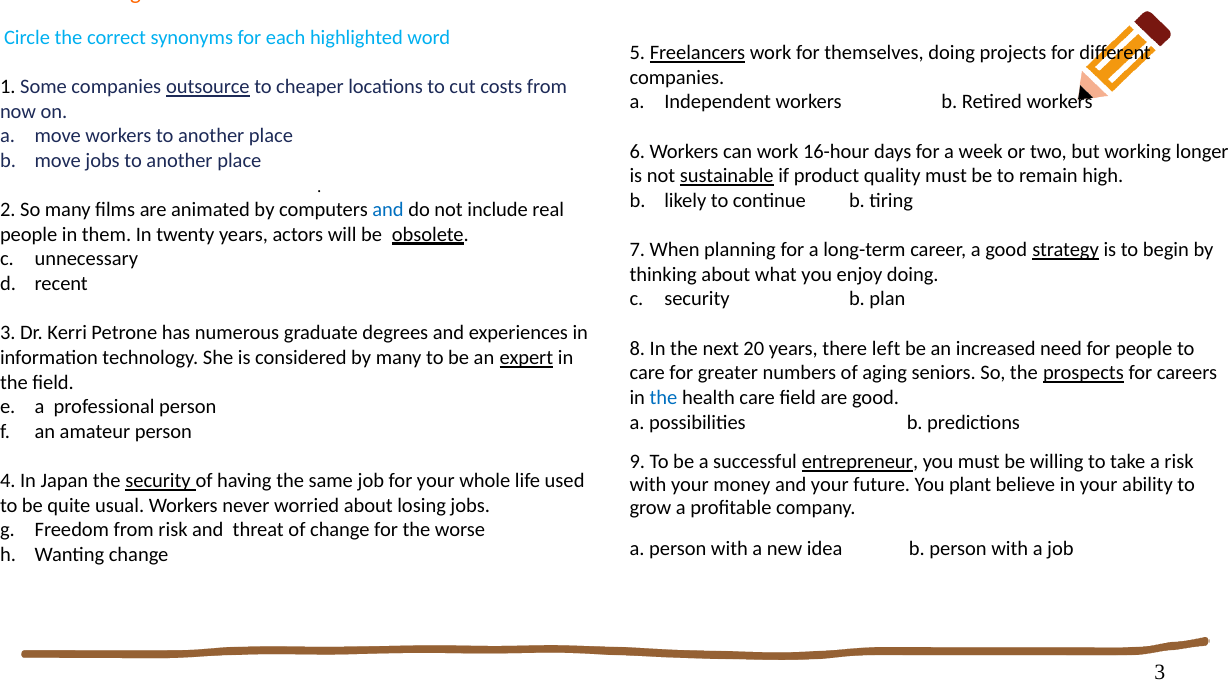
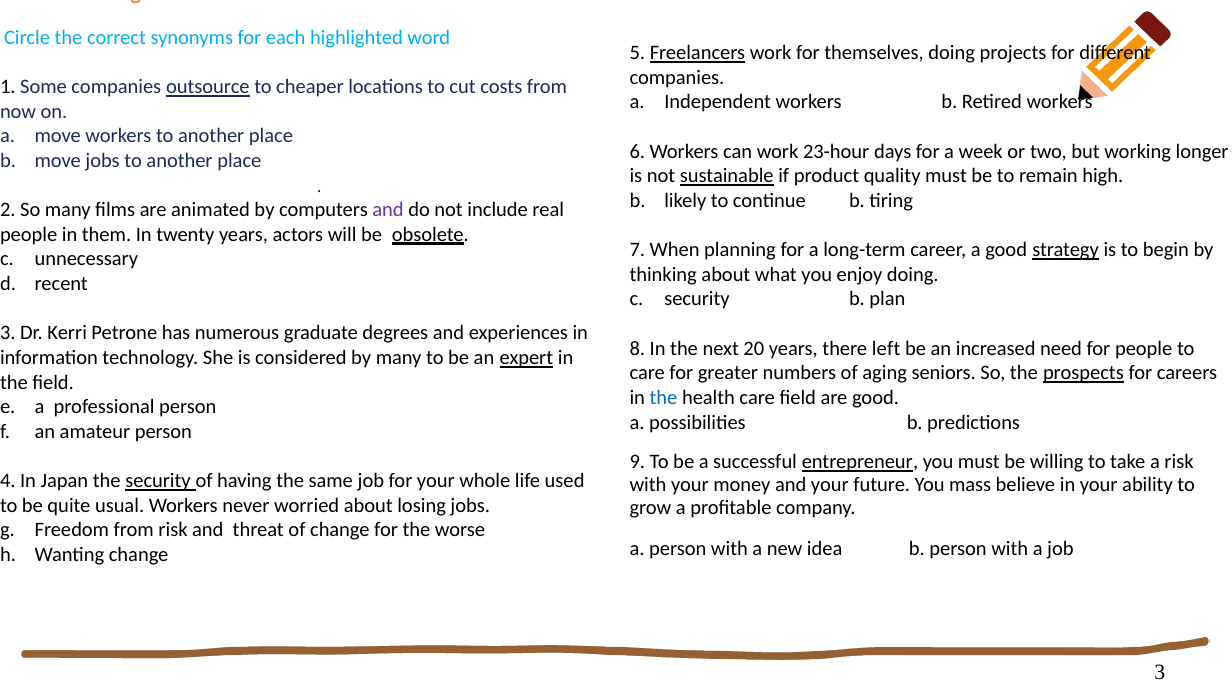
16-hour: 16-hour -> 23-hour
and at (388, 210) colour: blue -> purple
plant: plant -> mass
